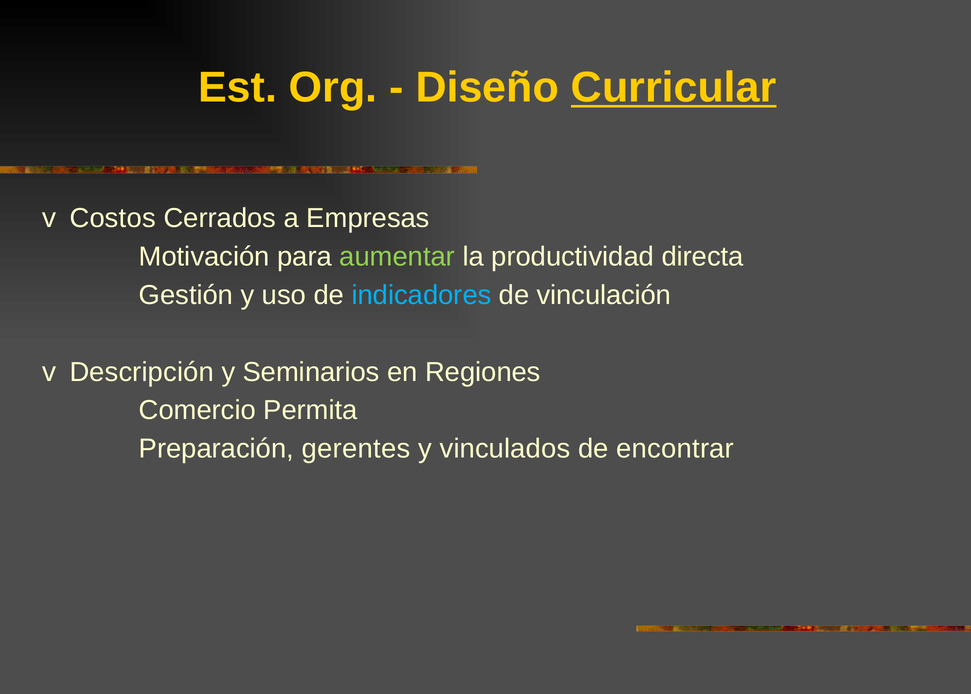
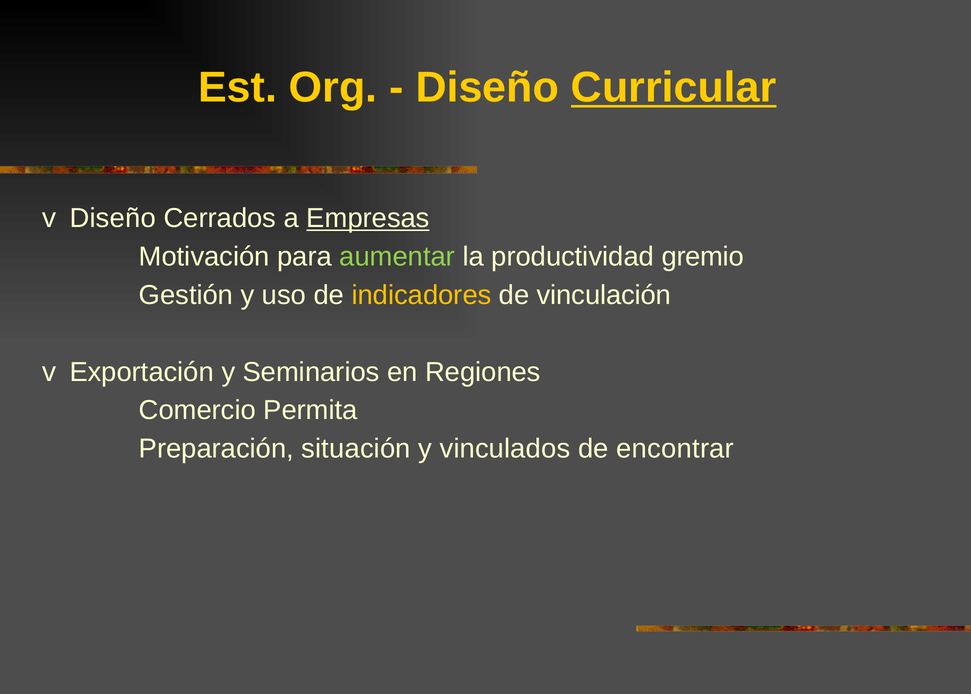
v Costos: Costos -> Diseño
Empresas underline: none -> present
directa: directa -> gremio
indicadores colour: light blue -> yellow
Descripción: Descripción -> Exportación
gerentes: gerentes -> situación
